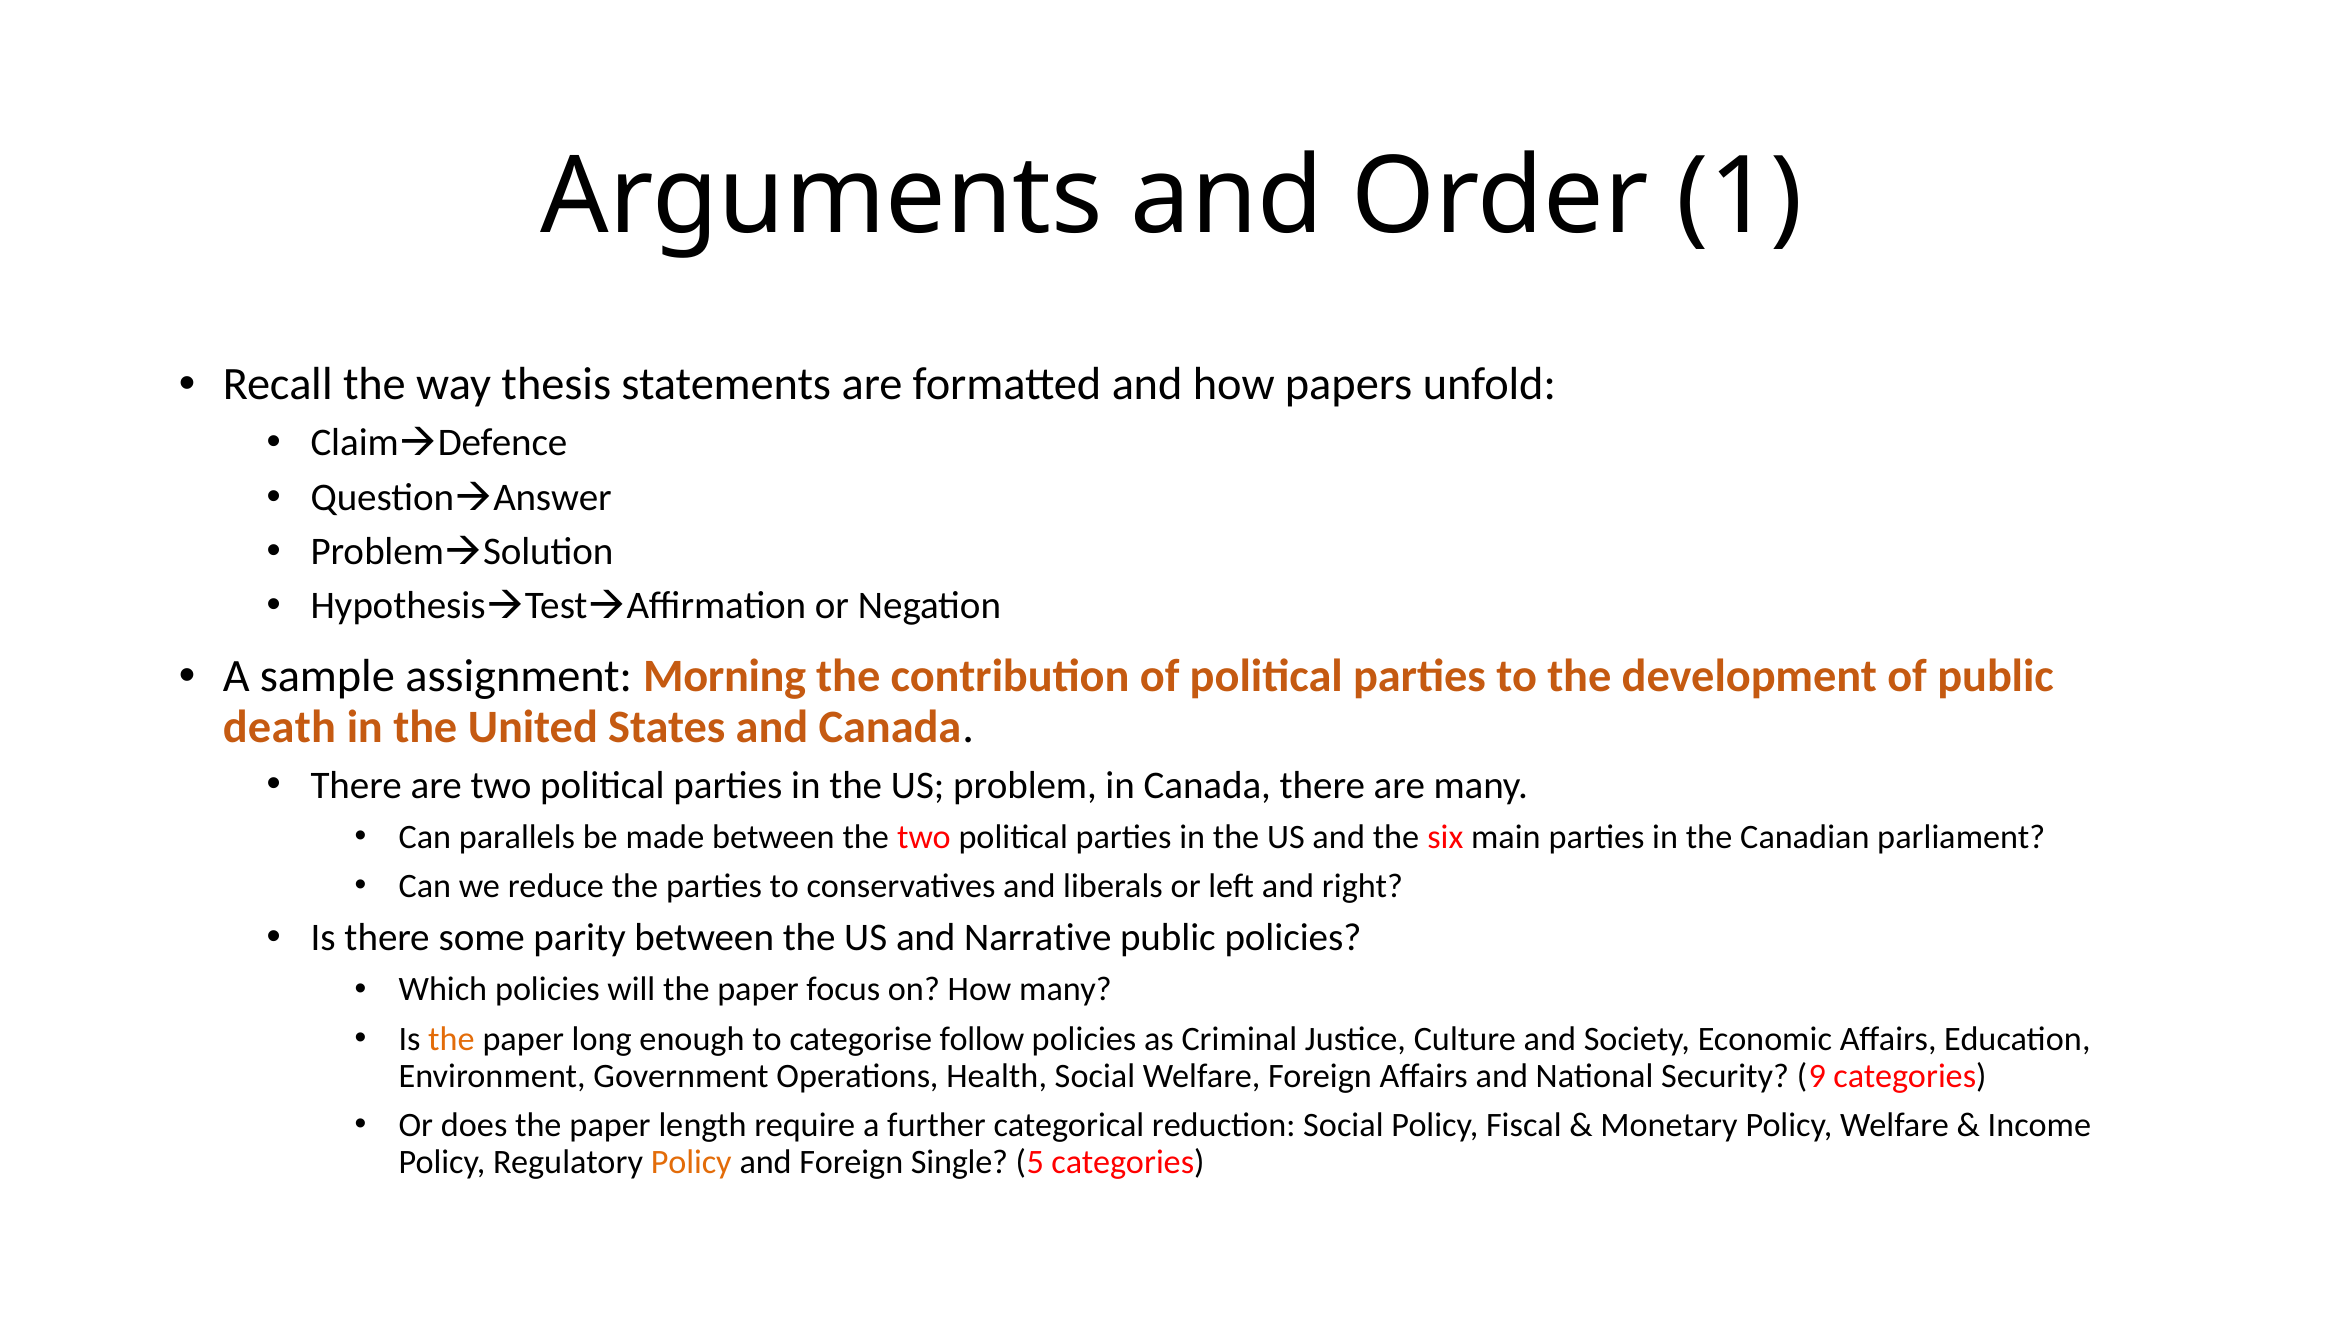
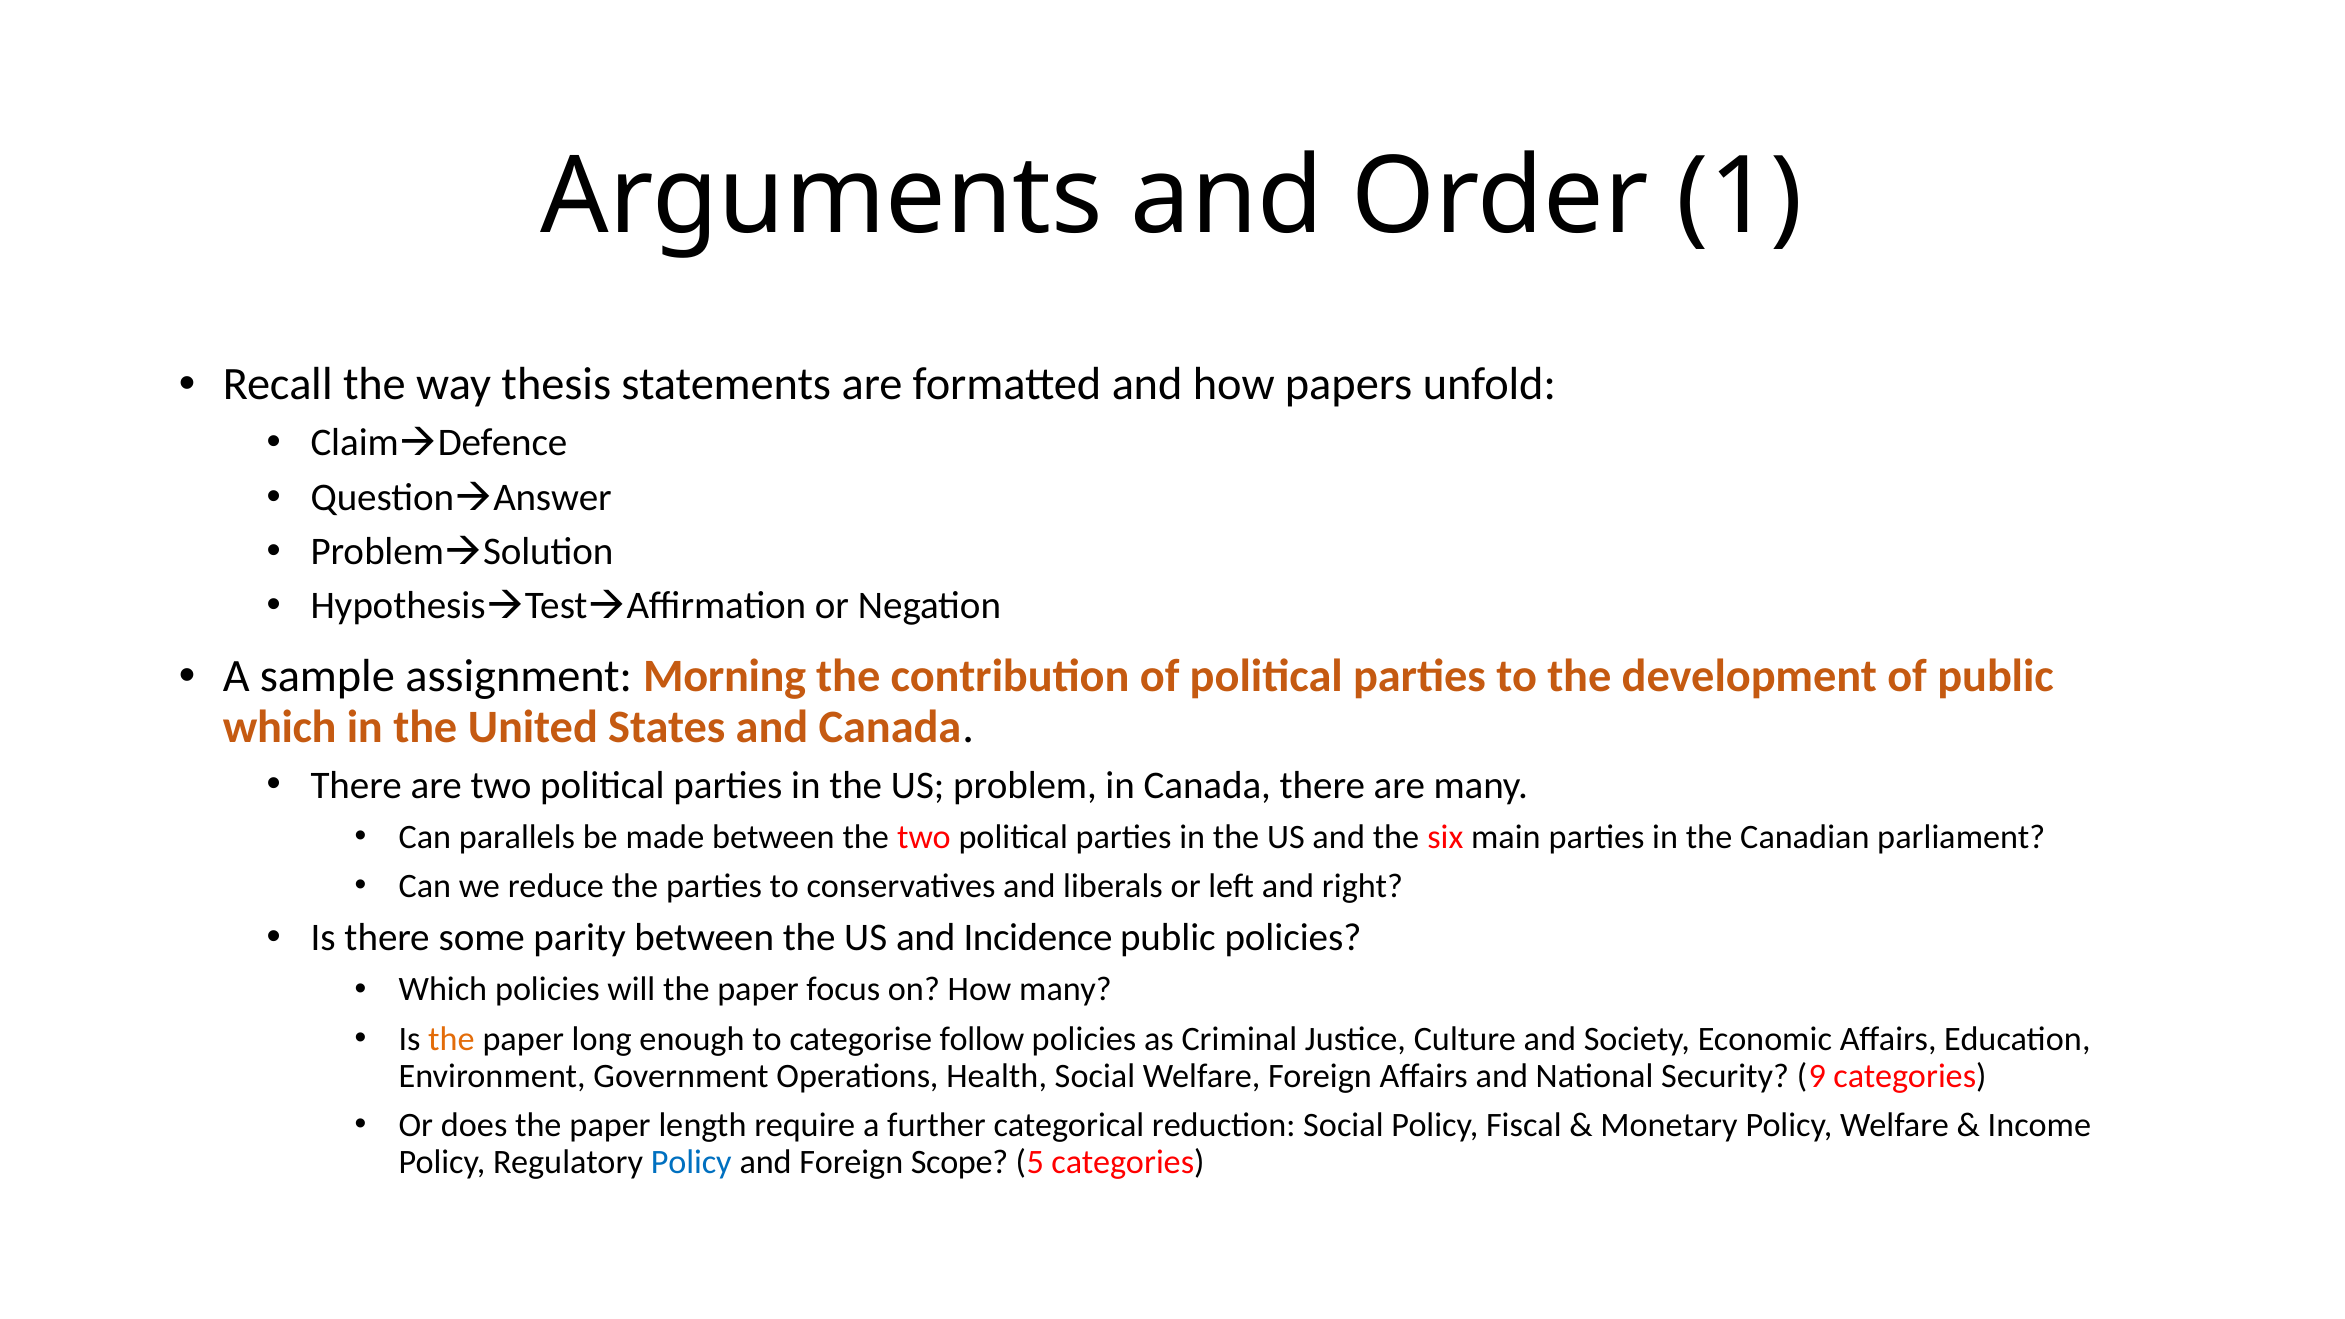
death at (279, 727): death -> which
Narrative: Narrative -> Incidence
Policy at (691, 1162) colour: orange -> blue
Single: Single -> Scope
